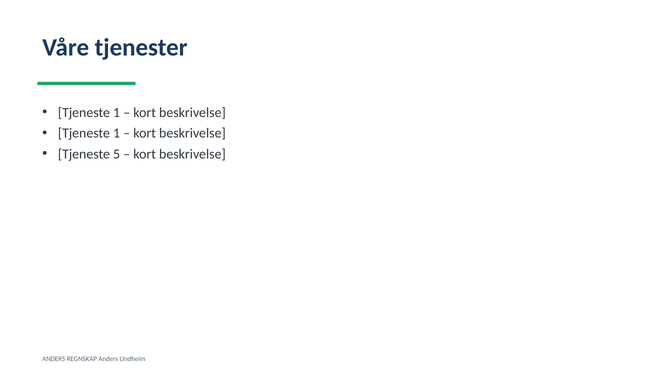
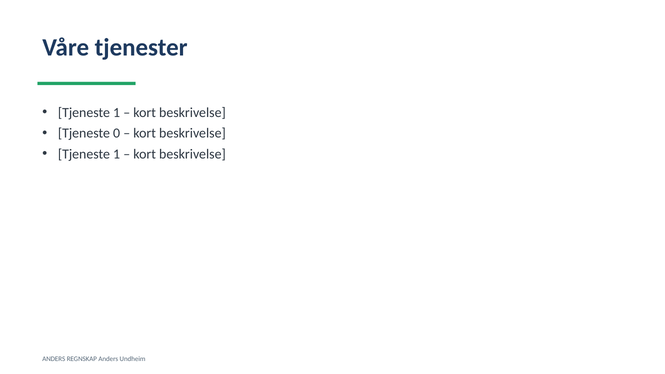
1 at (117, 133): 1 -> 0
5 at (117, 154): 5 -> 1
